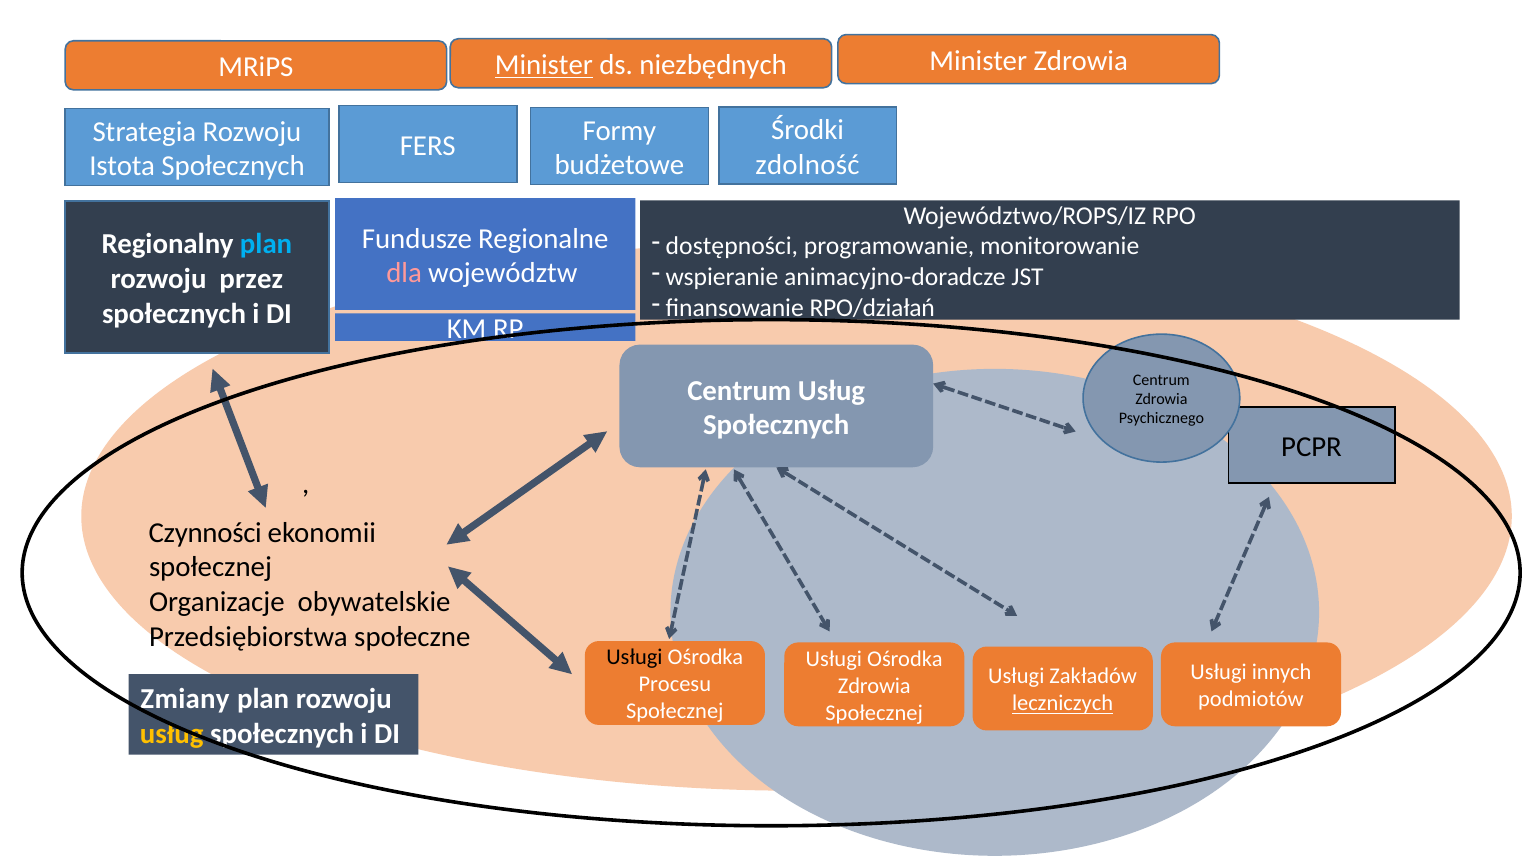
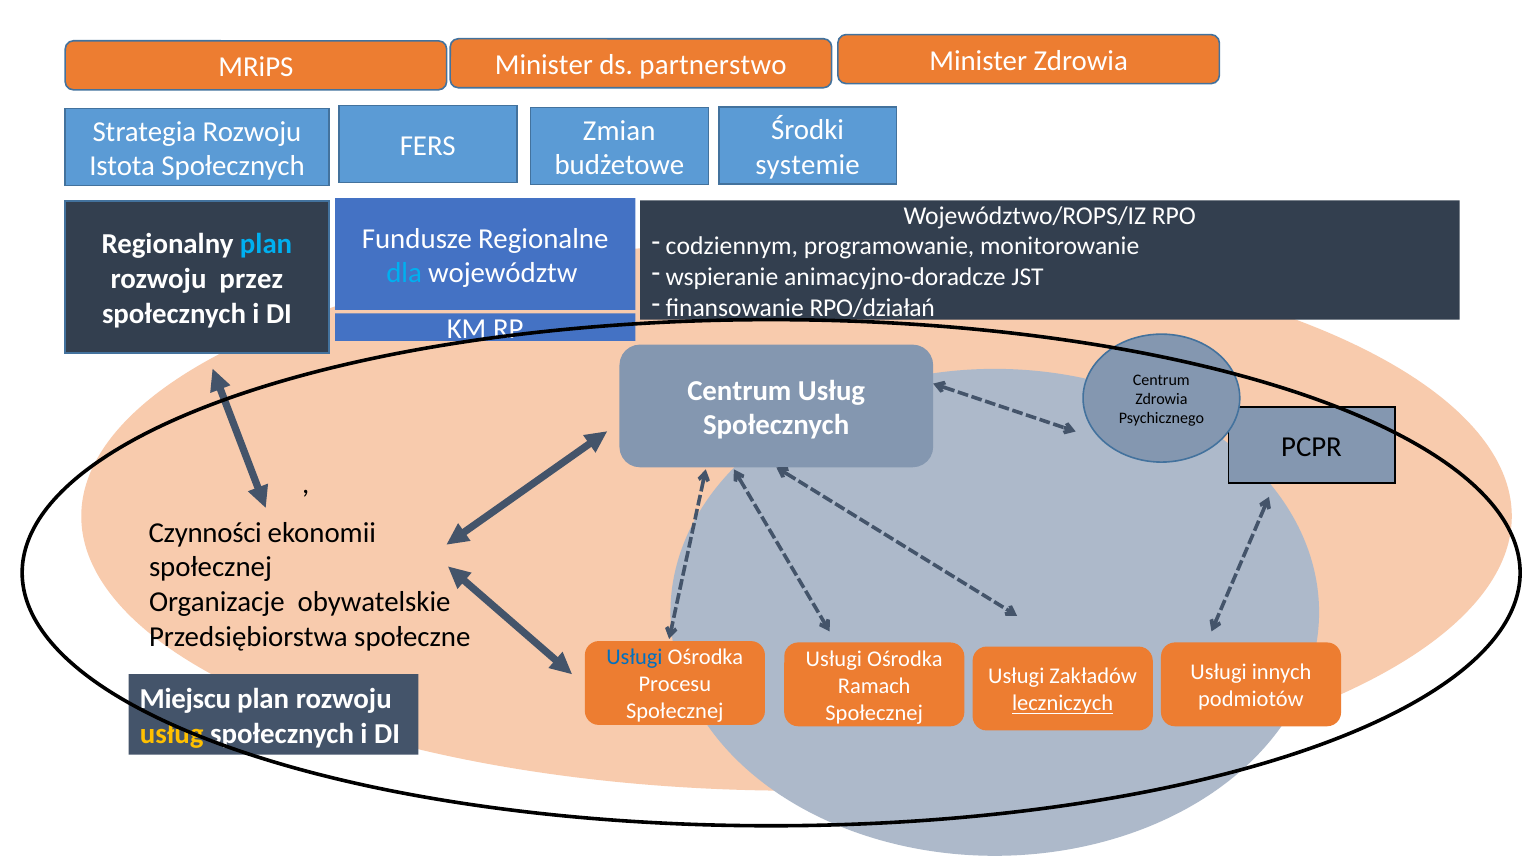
Minister at (544, 65) underline: present -> none
niezbędnych: niezbędnych -> partnerstwo
Formy: Formy -> Zmian
zdolność: zdolność -> systemie
dostępności: dostępności -> codziennym
dla colour: pink -> light blue
Usługi at (634, 658) colour: black -> blue
Zdrowia at (874, 686): Zdrowia -> Ramach
Zmiany: Zmiany -> Miejscu
